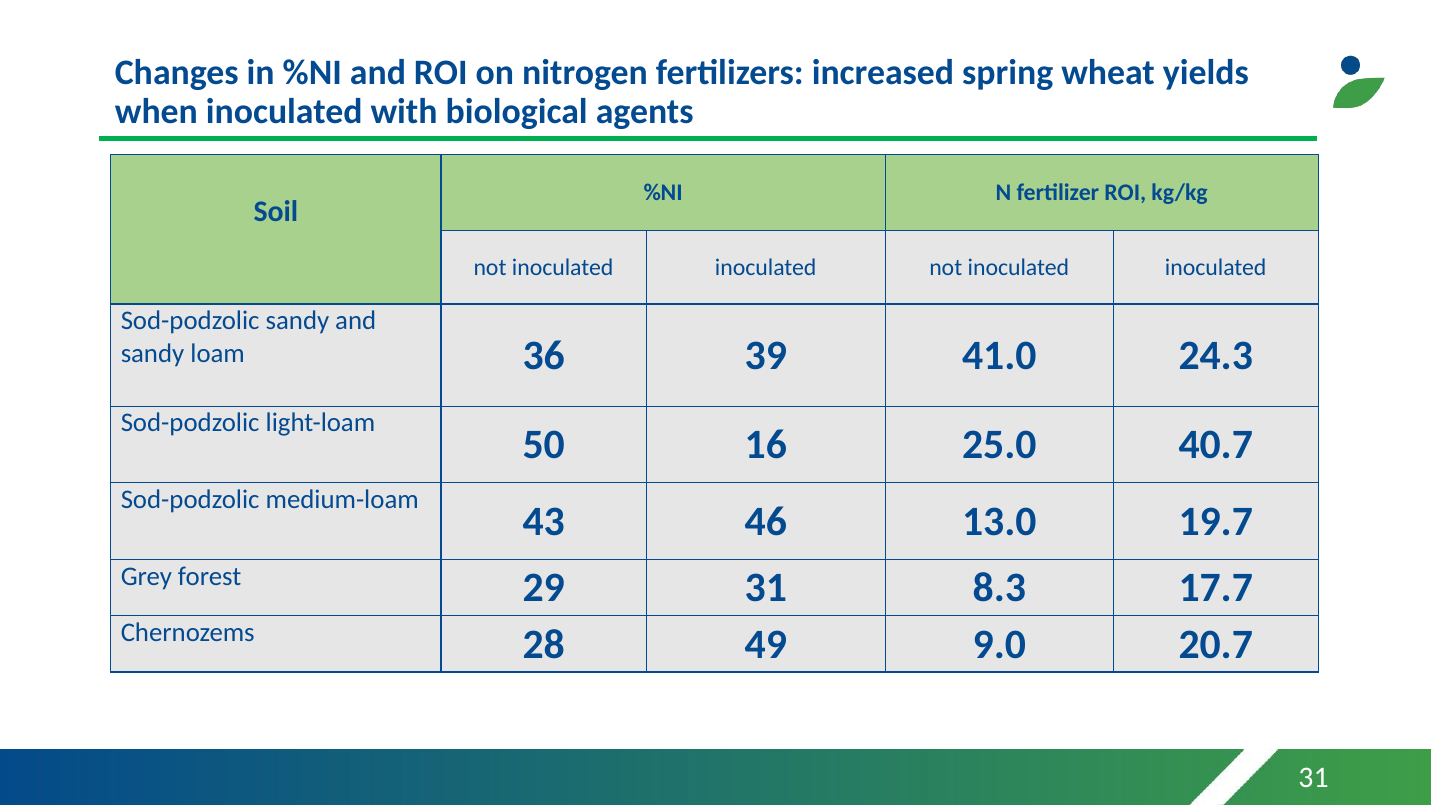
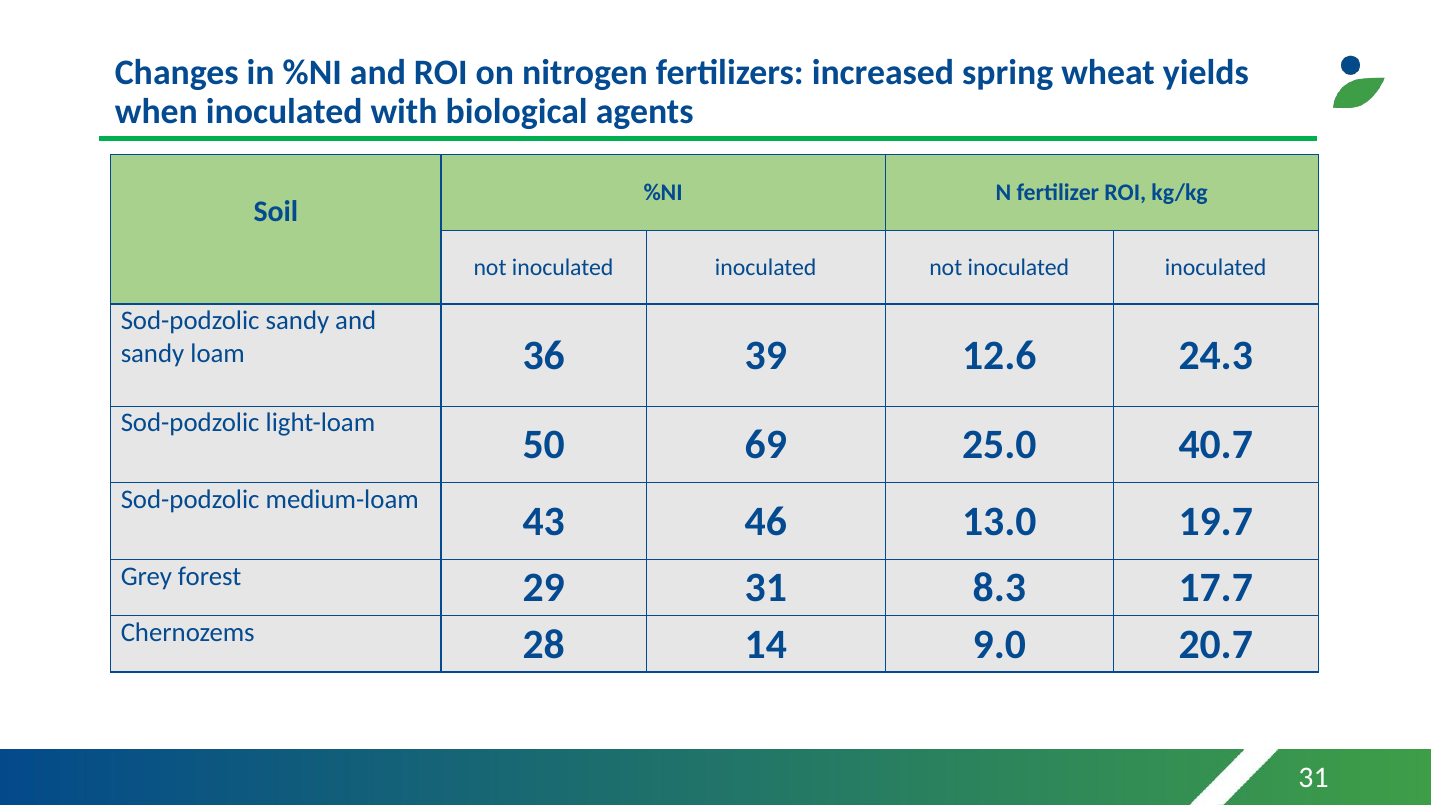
41.0: 41.0 -> 12.6
16: 16 -> 69
49: 49 -> 14
